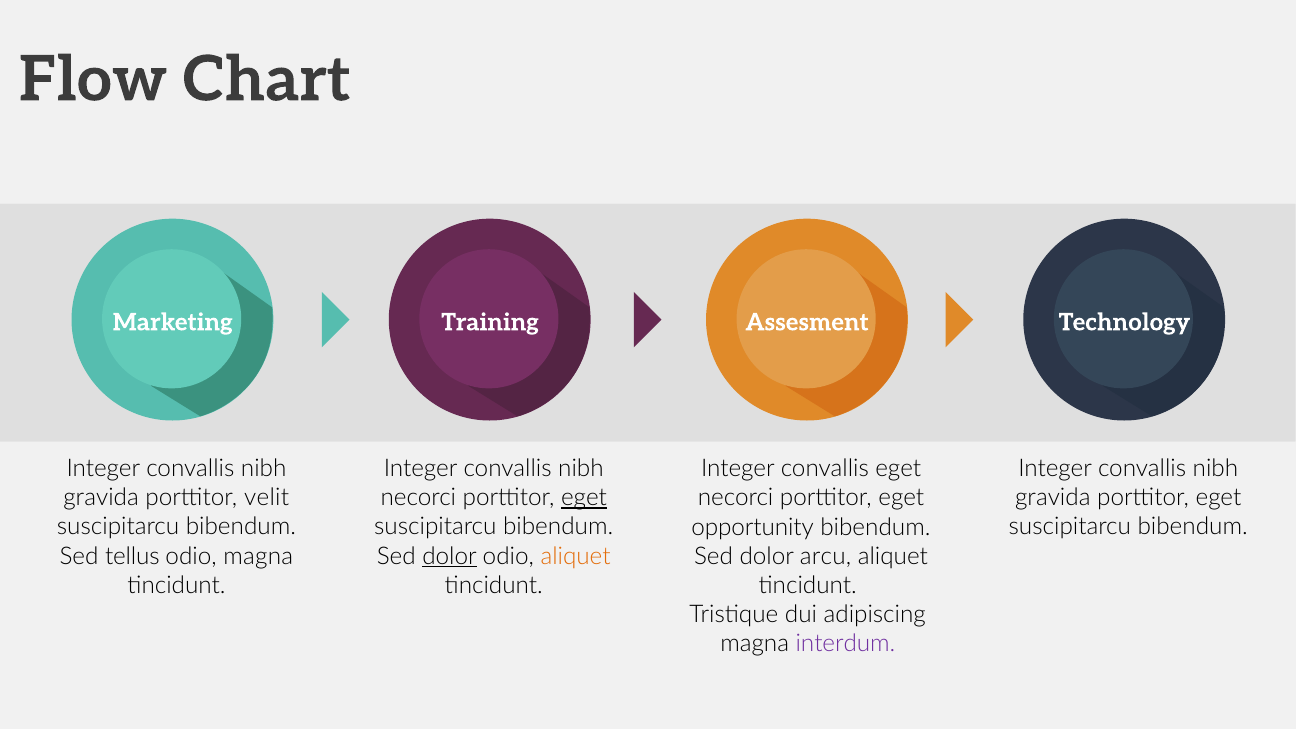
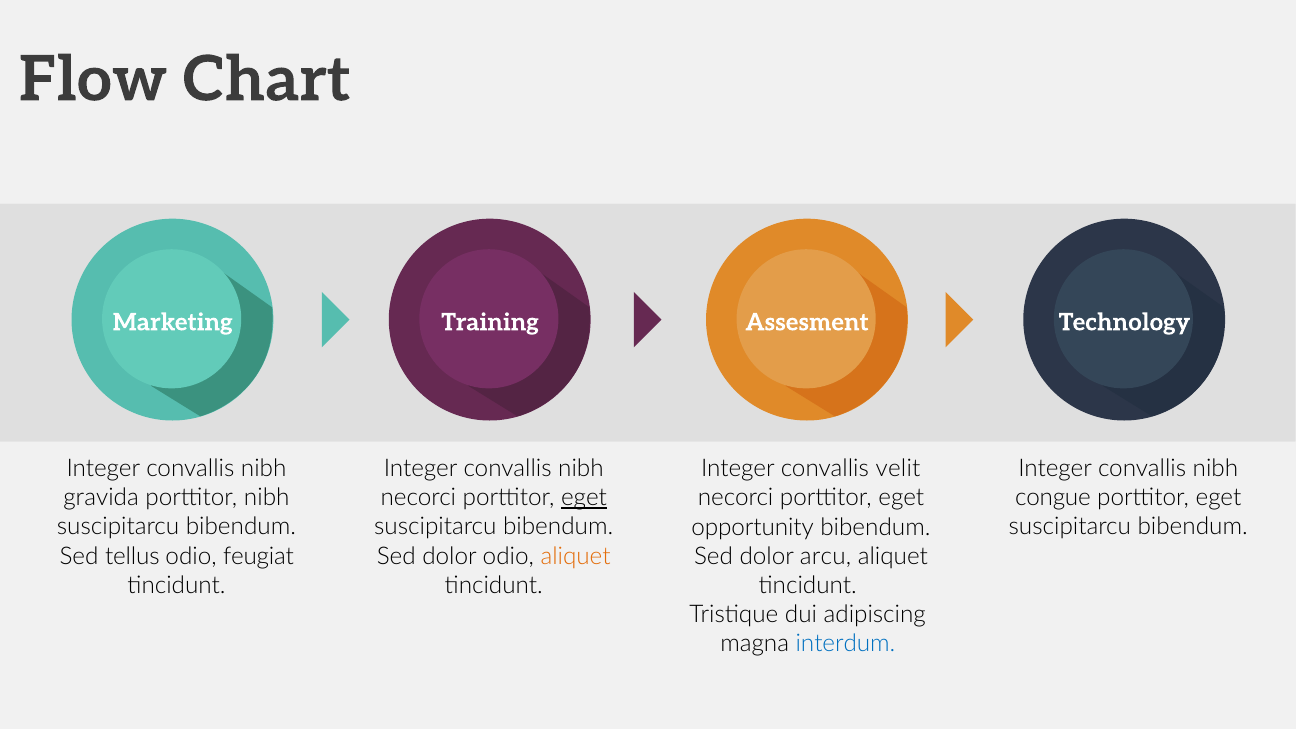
convallis eget: eget -> velit
gravida at (1053, 497): gravida -> congue
porttitor velit: velit -> nibh
odio magna: magna -> feugiat
dolor at (449, 556) underline: present -> none
interdum colour: purple -> blue
